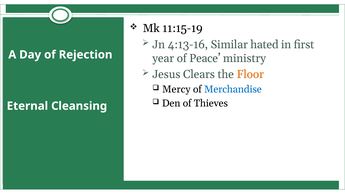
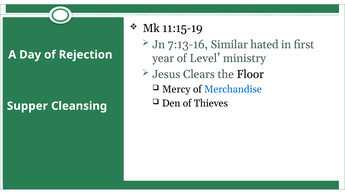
4:13-16: 4:13-16 -> 7:13-16
Peace: Peace -> Level
Floor colour: orange -> black
Eternal: Eternal -> Supper
